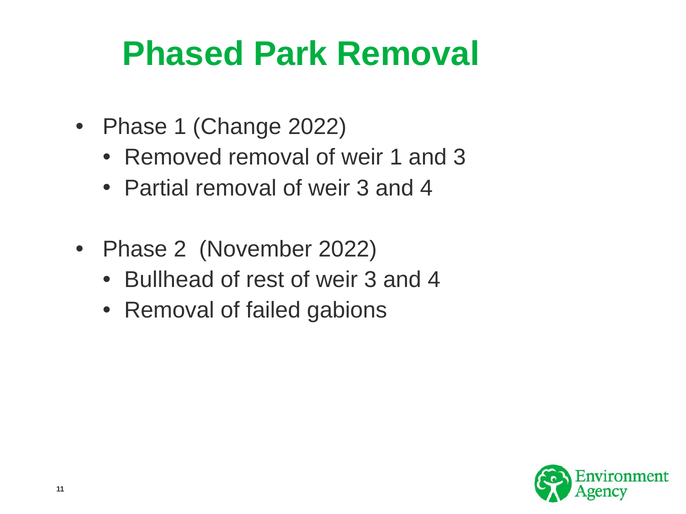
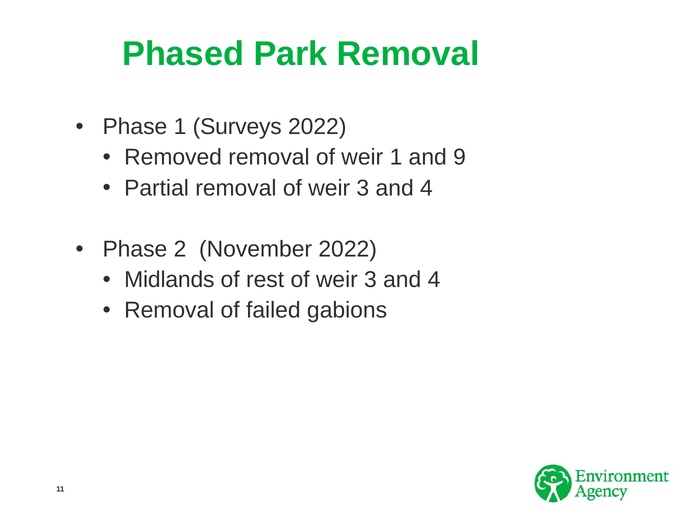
Change: Change -> Surveys
and 3: 3 -> 9
Bullhead: Bullhead -> Midlands
